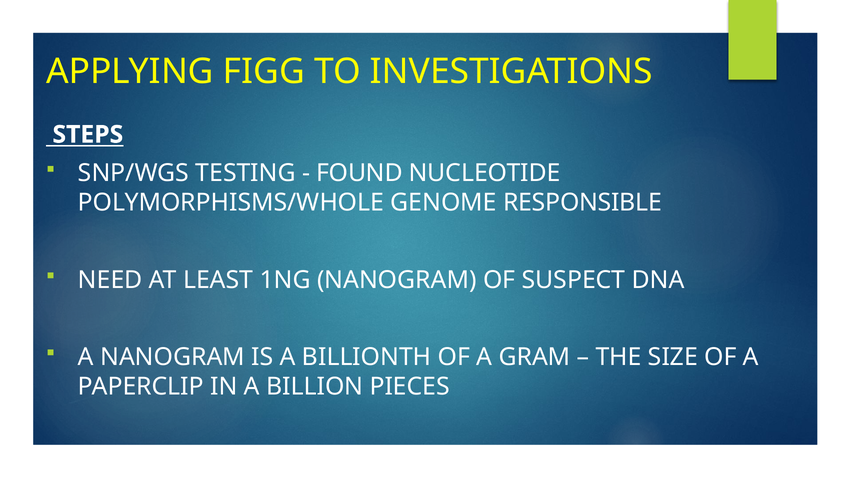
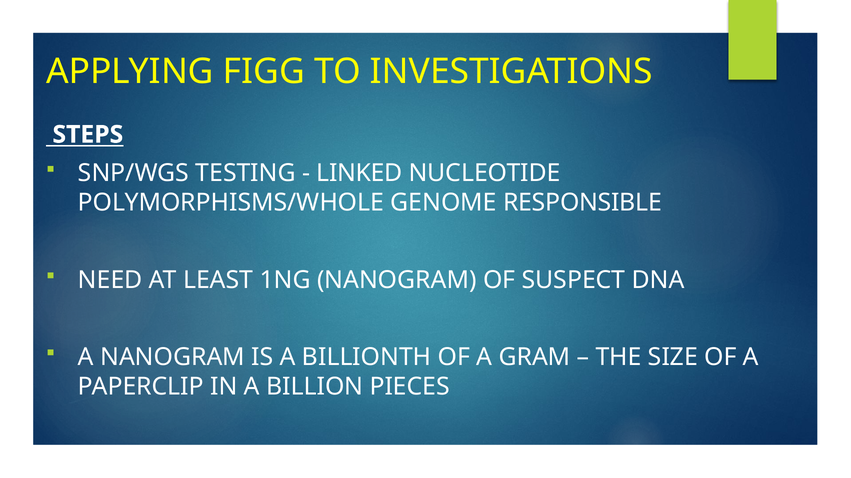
FOUND: FOUND -> LINKED
